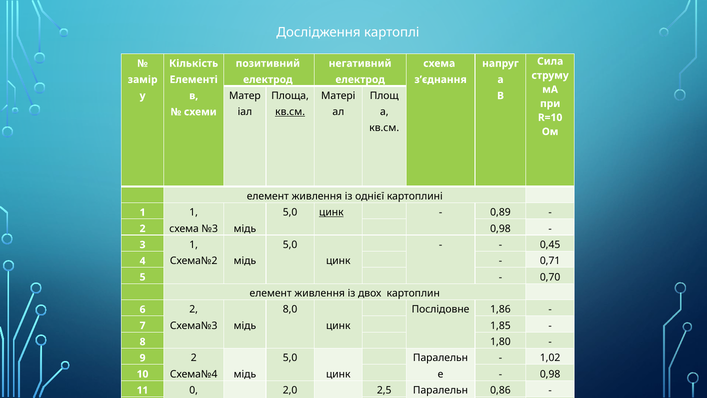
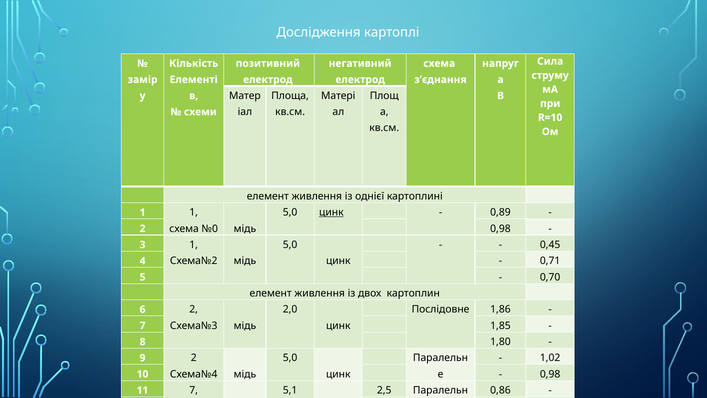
кв.см at (290, 112) underline: present -> none
№3: №3 -> №0
8,0: 8,0 -> 2,0
2,0: 2,0 -> 5,1
0 at (194, 390): 0 -> 7
